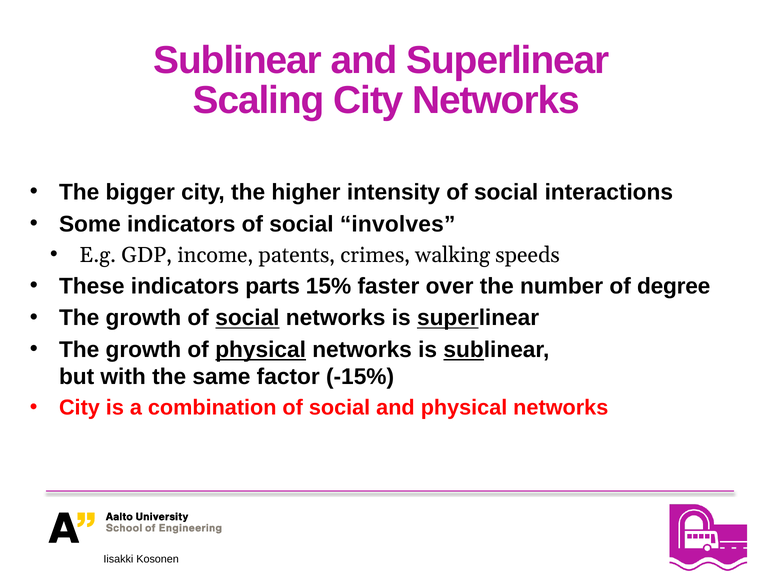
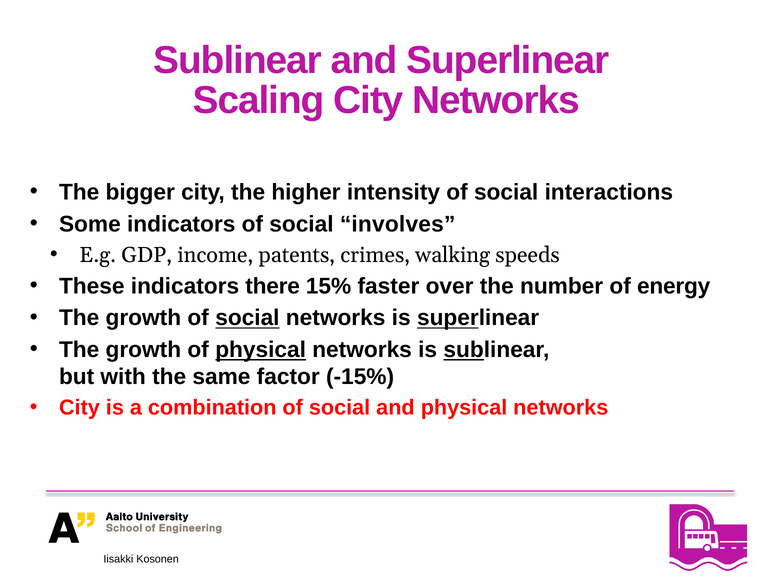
parts: parts -> there
degree: degree -> energy
